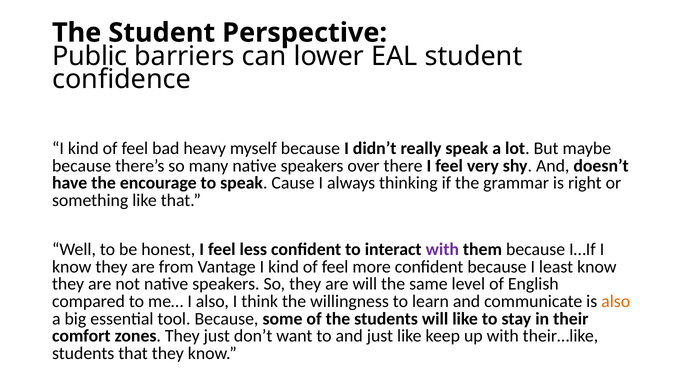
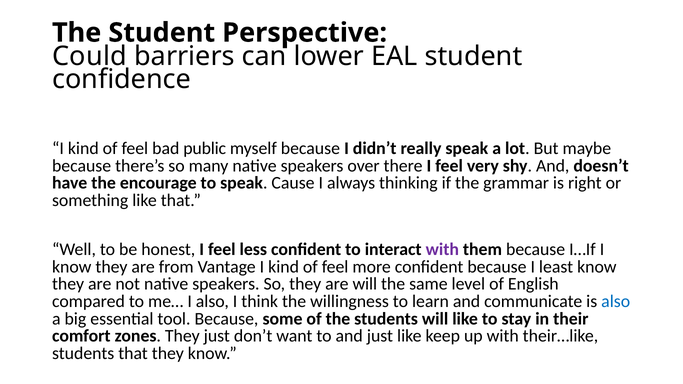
Public: Public -> Could
heavy: heavy -> public
also at (616, 302) colour: orange -> blue
